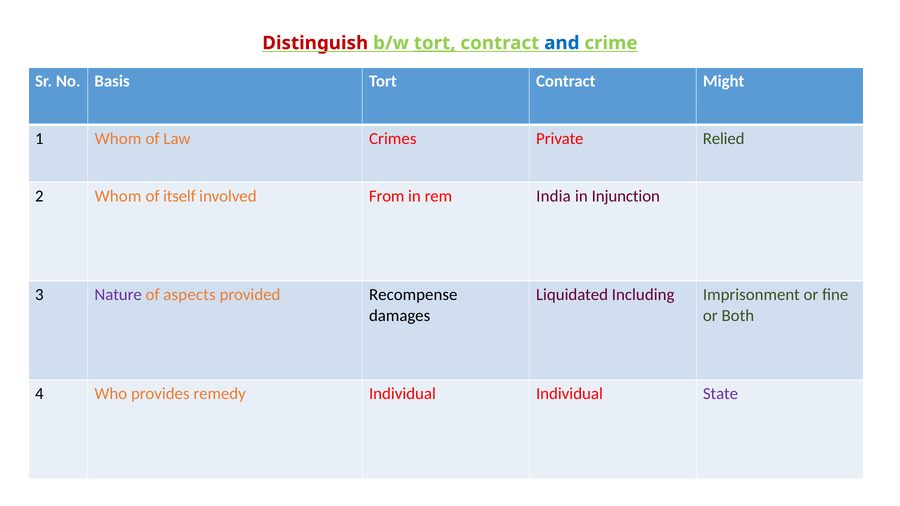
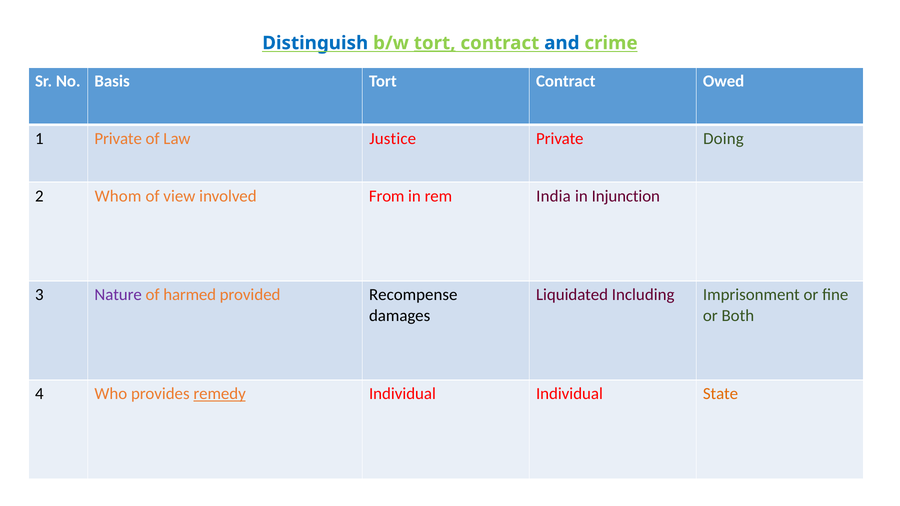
Distinguish colour: red -> blue
Might: Might -> Owed
1 Whom: Whom -> Private
Crimes: Crimes -> Justice
Relied: Relied -> Doing
itself: itself -> view
aspects: aspects -> harmed
remedy underline: none -> present
State colour: purple -> orange
